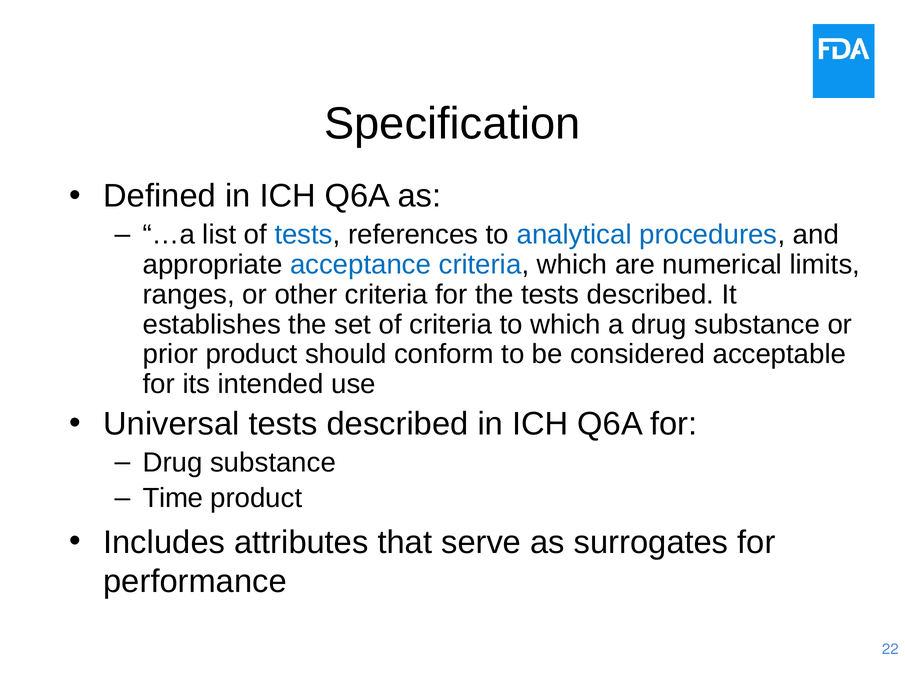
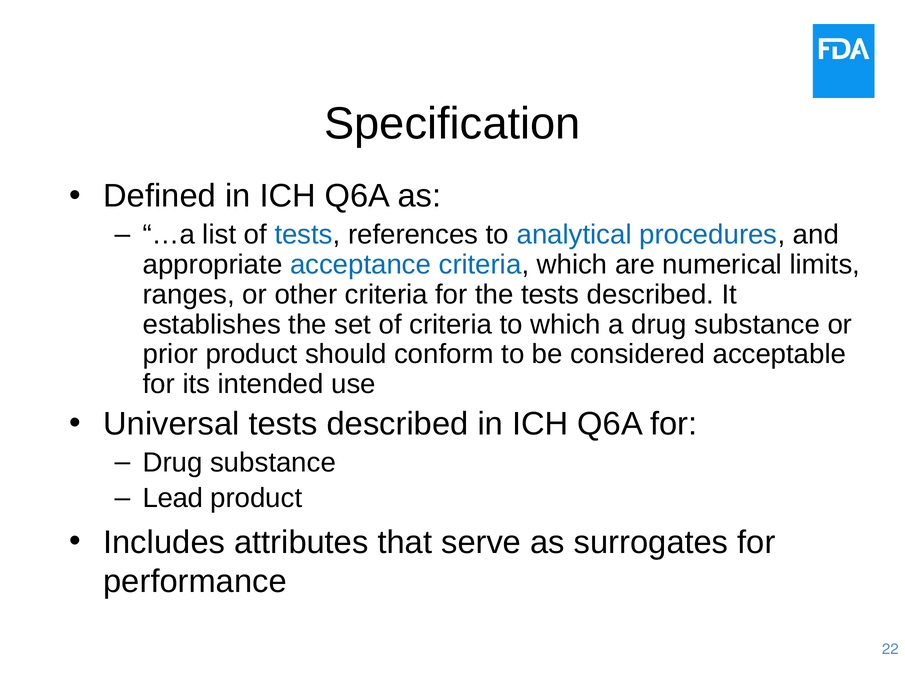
Time: Time -> Lead
